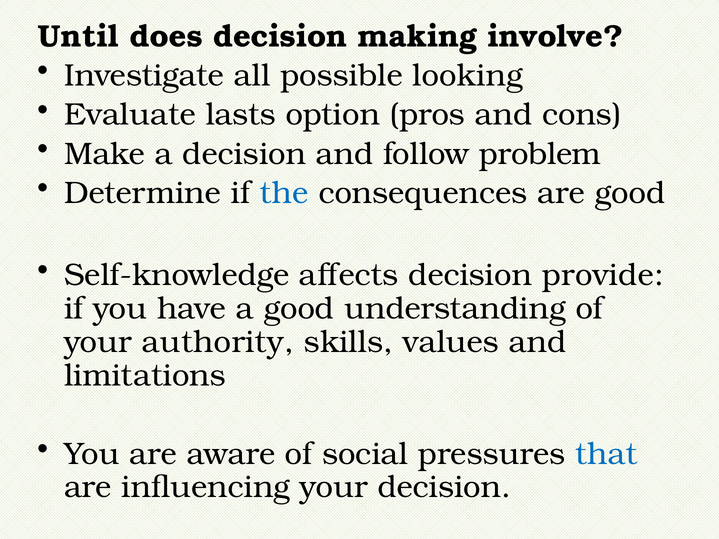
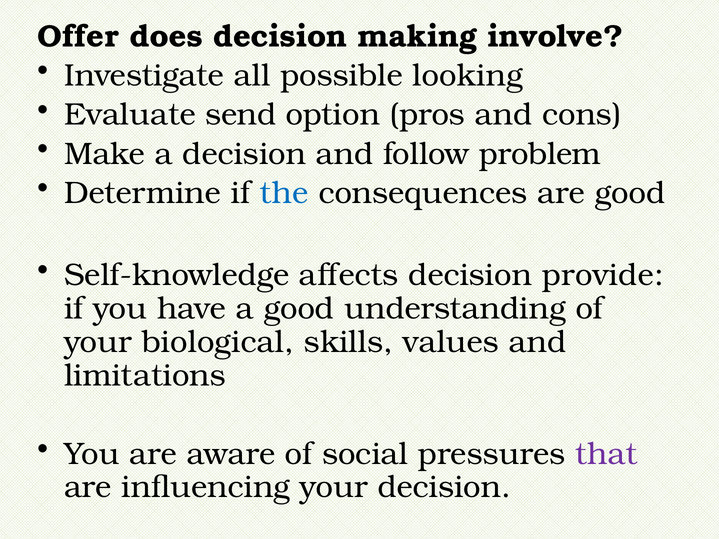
Until: Until -> Offer
lasts: lasts -> send
authority: authority -> biological
that colour: blue -> purple
